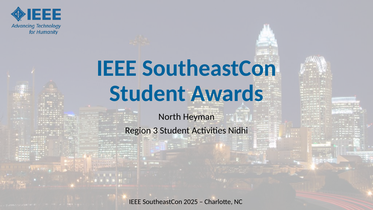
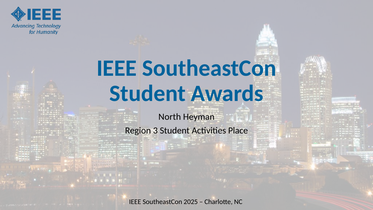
Nidhi: Nidhi -> Place
